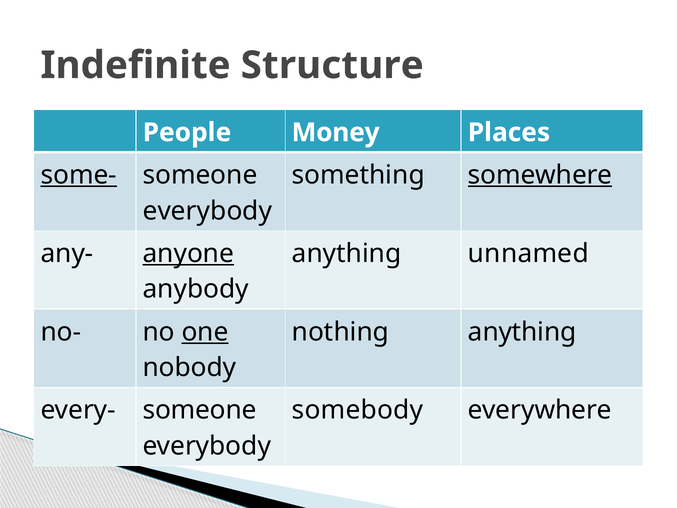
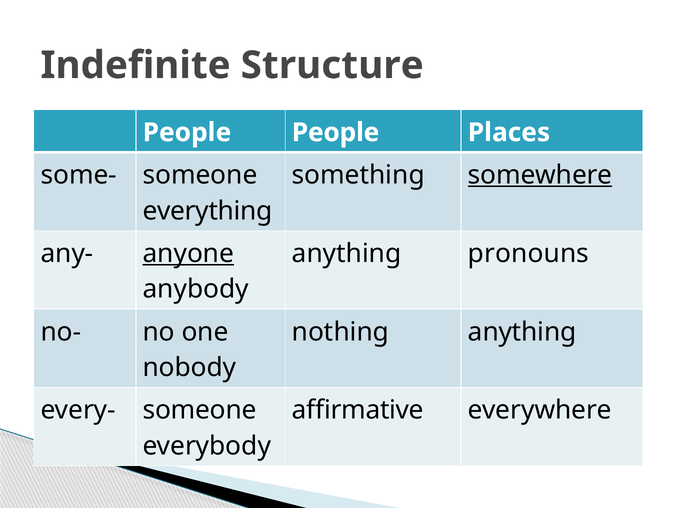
People Money: Money -> People
some- underline: present -> none
everybody at (207, 211): everybody -> everything
unnamed: unnamed -> pronouns
one underline: present -> none
somebody: somebody -> affirmative
